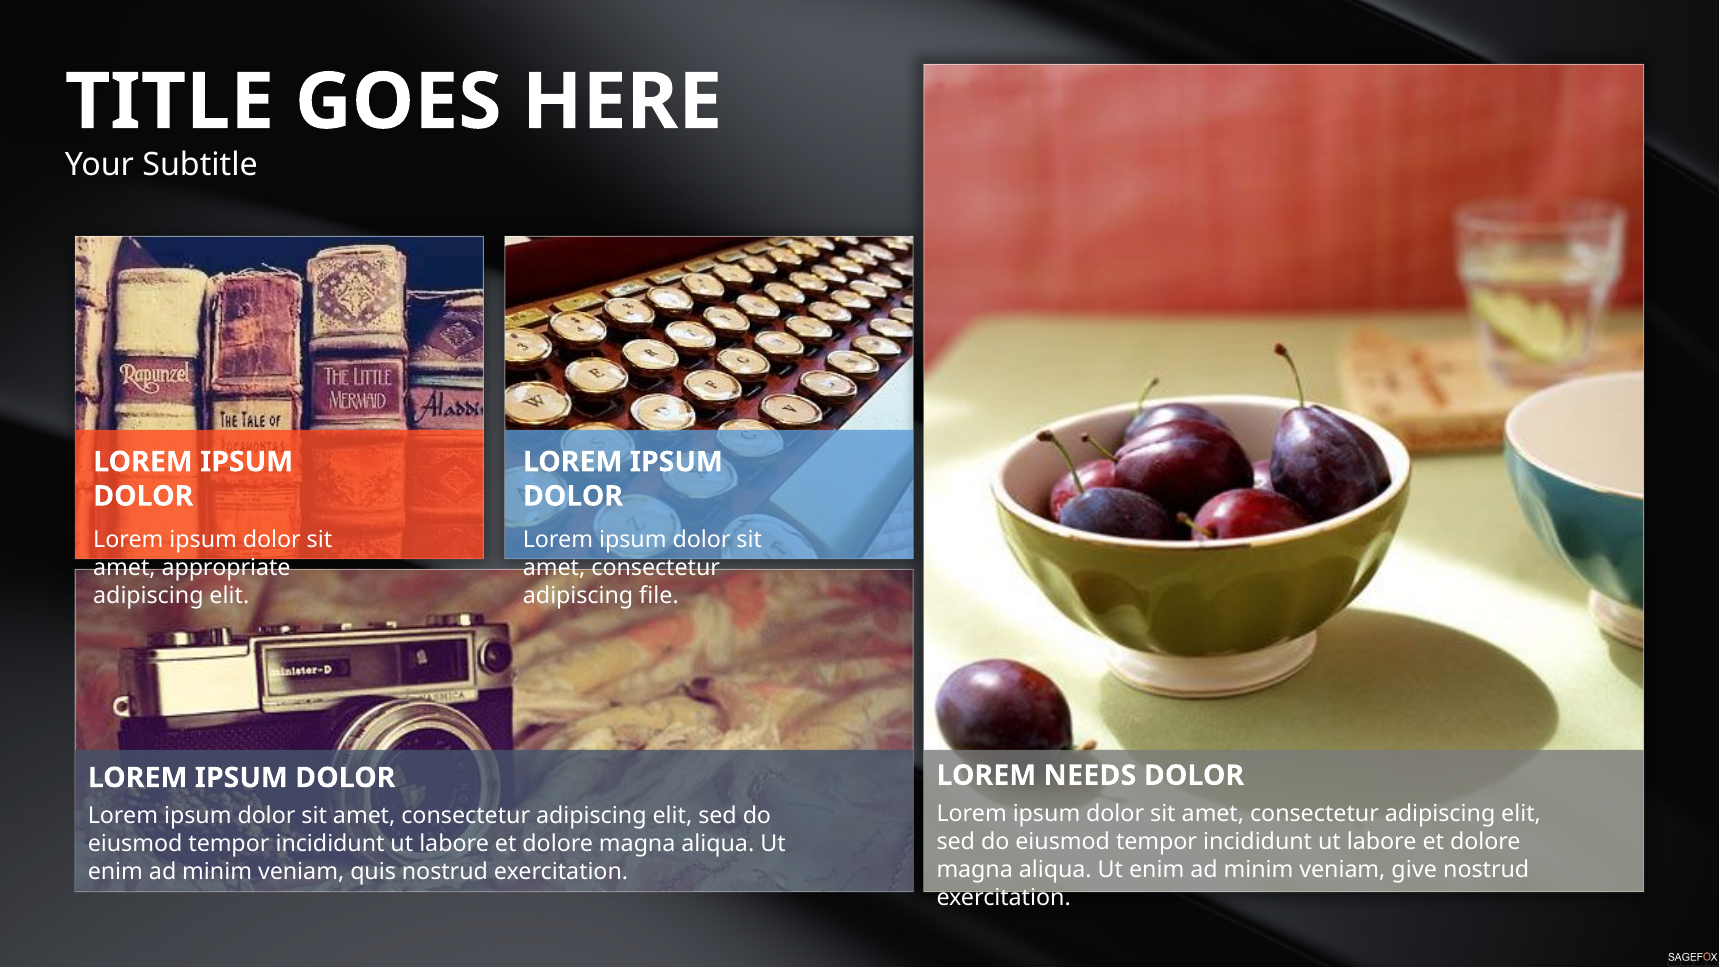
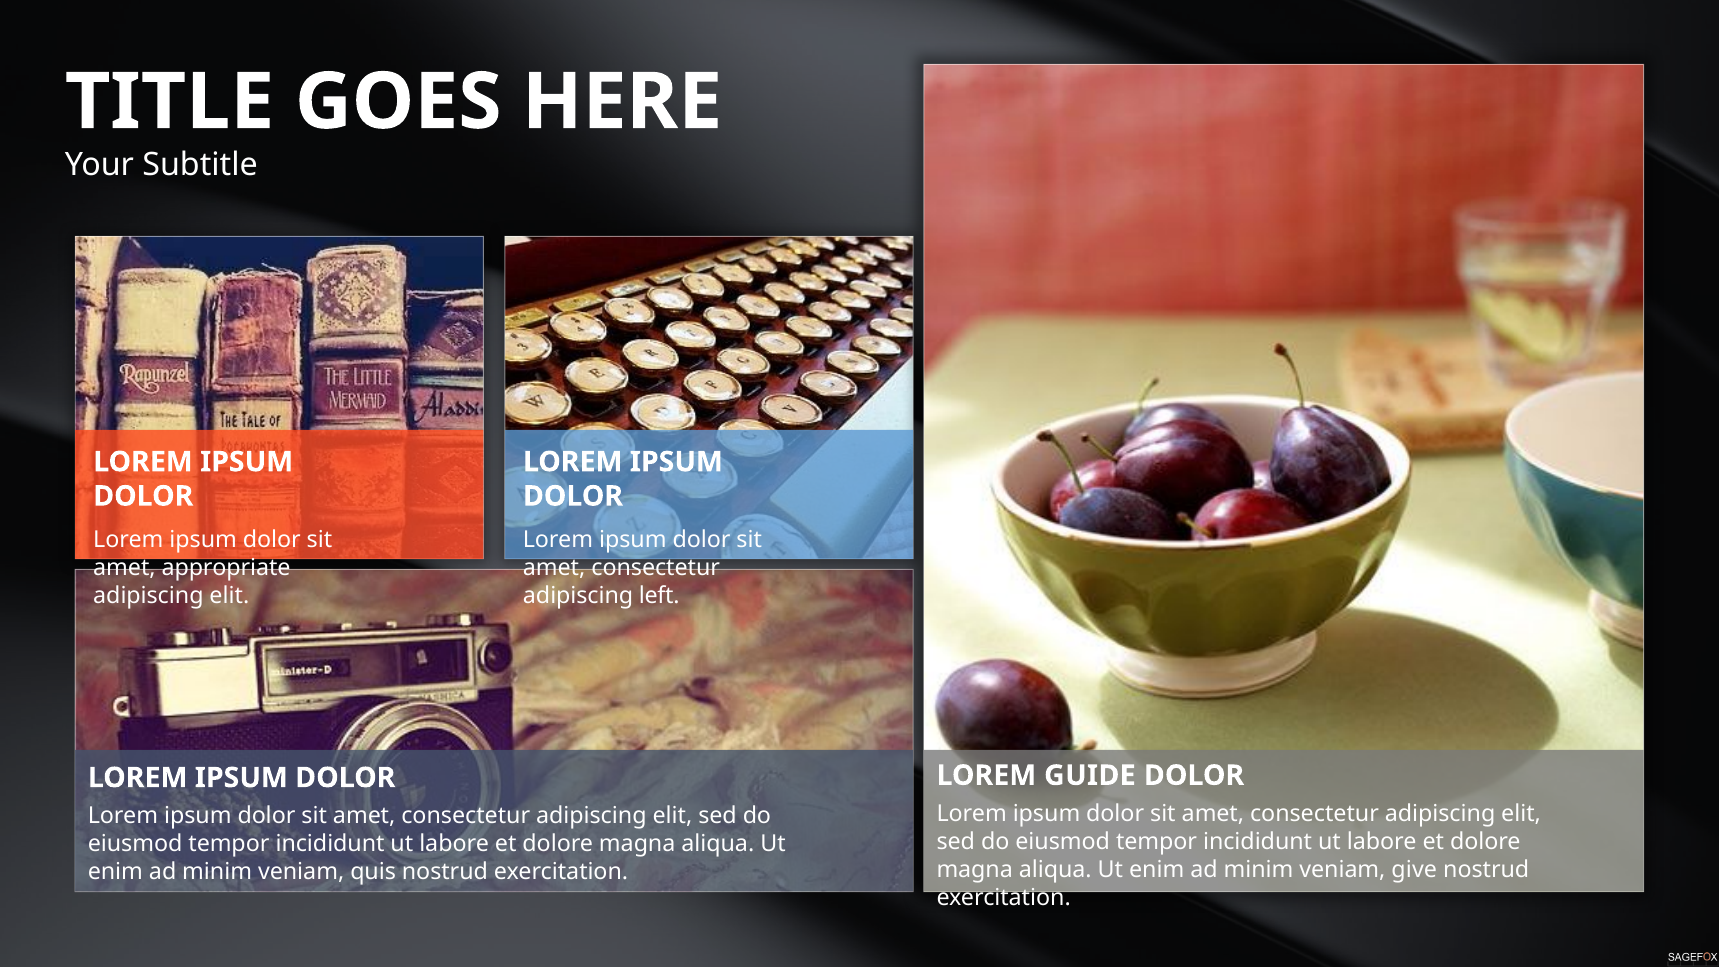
file: file -> left
NEEDS: NEEDS -> GUIDE
